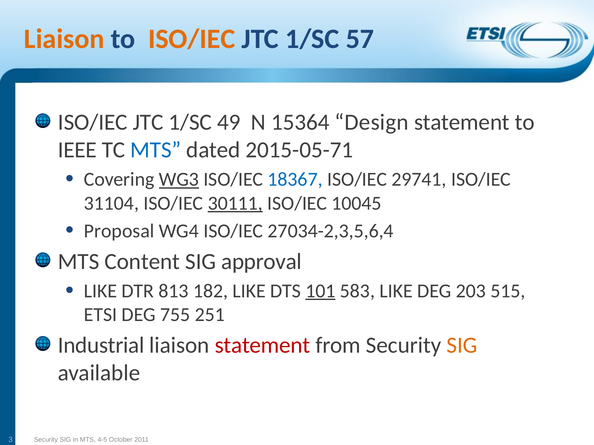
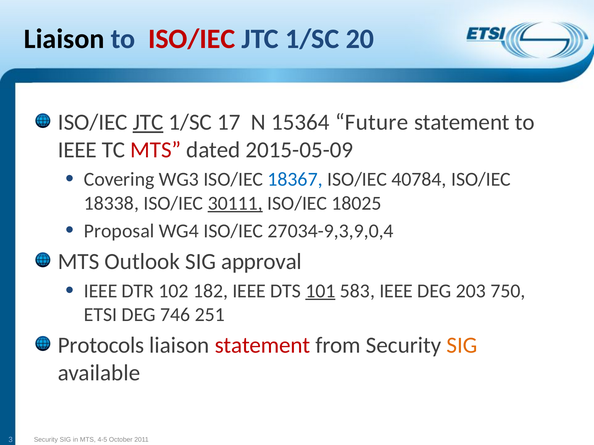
Liaison at (64, 39) colour: orange -> black
ISO/IEC at (192, 39) colour: orange -> red
57: 57 -> 20
JTC at (148, 122) underline: none -> present
49: 49 -> 17
Design: Design -> Future
MTS at (156, 150) colour: blue -> red
2015-05-71: 2015-05-71 -> 2015-05-09
WG3 underline: present -> none
29741: 29741 -> 40784
31104: 31104 -> 18338
10045: 10045 -> 18025
27034-2,3,5,6,4: 27034-2,3,5,6,4 -> 27034-9,3,9,0,4
Content: Content -> Outlook
LIKE at (101, 291): LIKE -> IEEE
813: 813 -> 102
182 LIKE: LIKE -> IEEE
583 LIKE: LIKE -> IEEE
515: 515 -> 750
755: 755 -> 746
Industrial: Industrial -> Protocols
